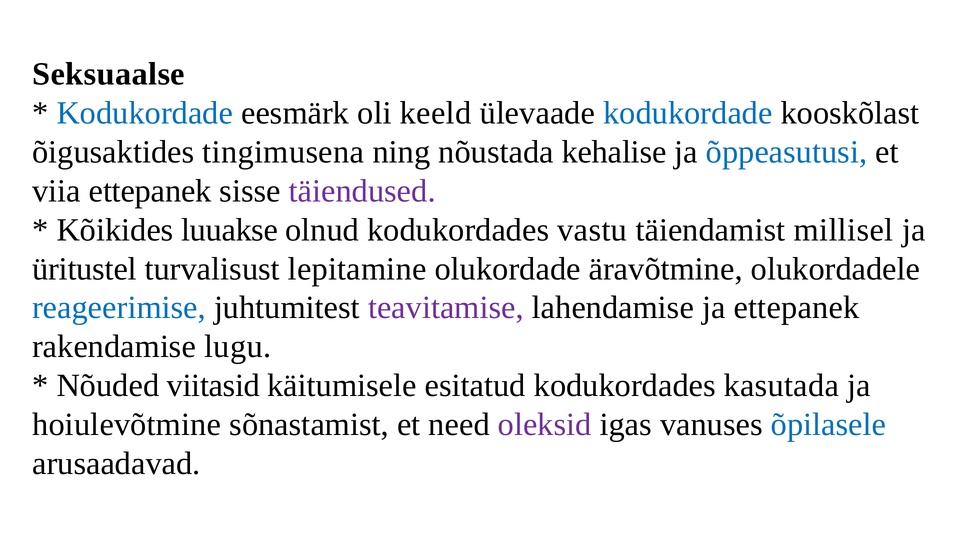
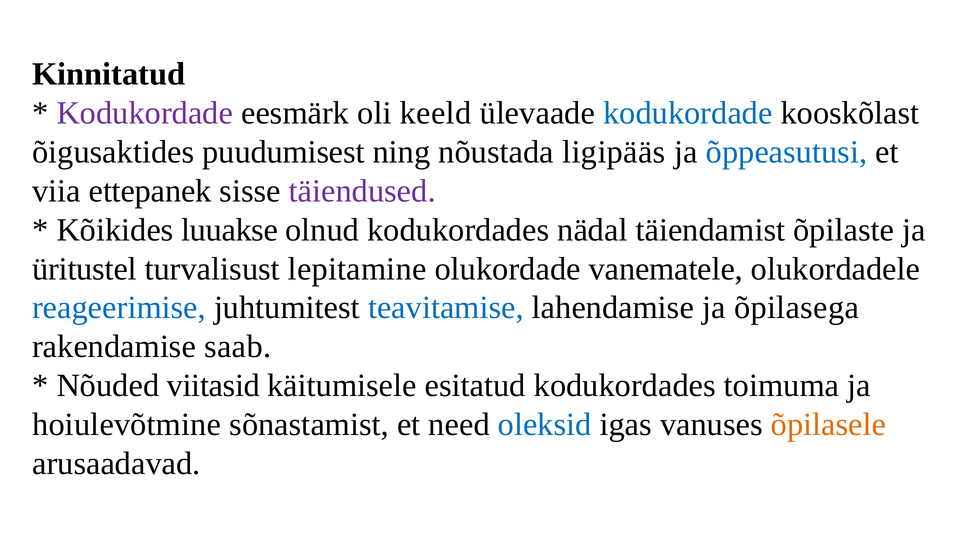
Seksuaalse: Seksuaalse -> Kinnitatud
Kodukordade at (145, 113) colour: blue -> purple
tingimusena: tingimusena -> puudumisest
kehalise: kehalise -> ligipääs
vastu: vastu -> nädal
millisel: millisel -> õpilaste
äravõtmine: äravõtmine -> vanematele
teavitamise colour: purple -> blue
ja ettepanek: ettepanek -> õpilasega
lugu: lugu -> saab
kasutada: kasutada -> toimuma
oleksid colour: purple -> blue
õpilasele colour: blue -> orange
